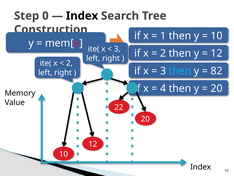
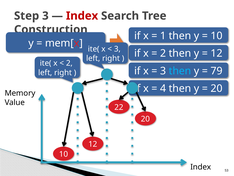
Step 0: 0 -> 3
Index at (82, 16) colour: black -> red
82: 82 -> 79
